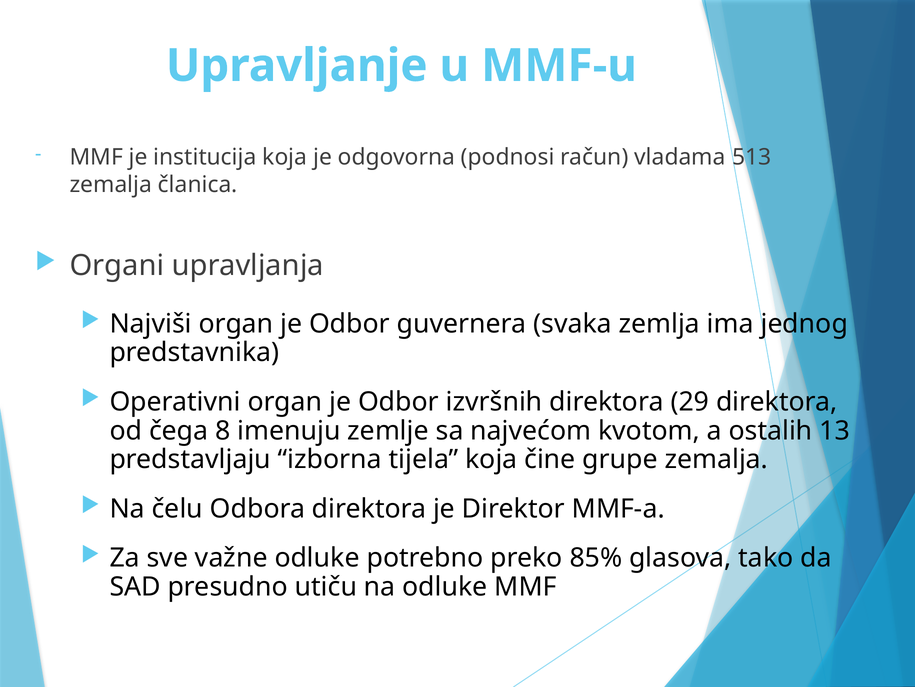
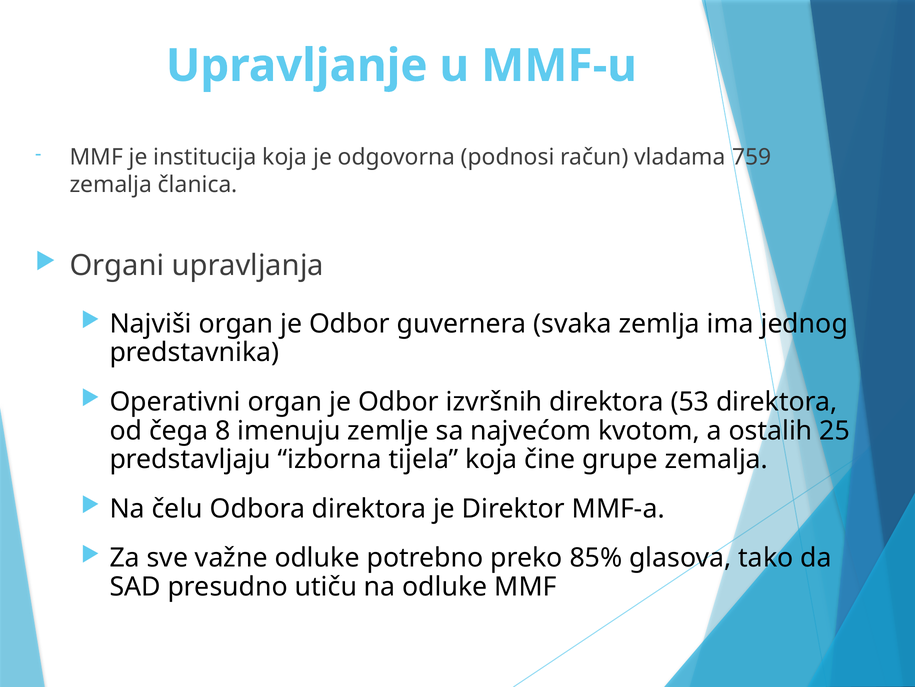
513: 513 -> 759
29: 29 -> 53
13: 13 -> 25
